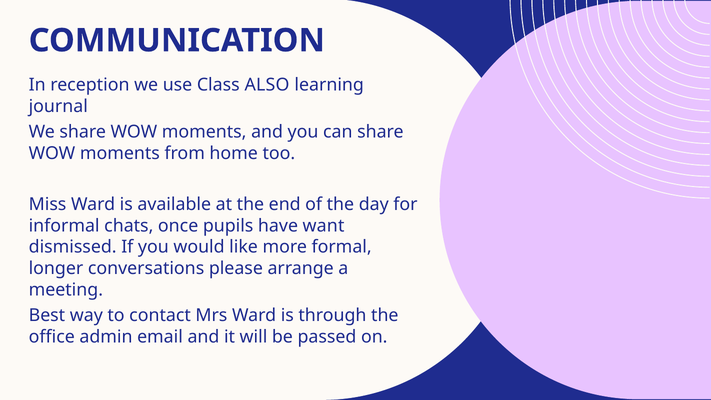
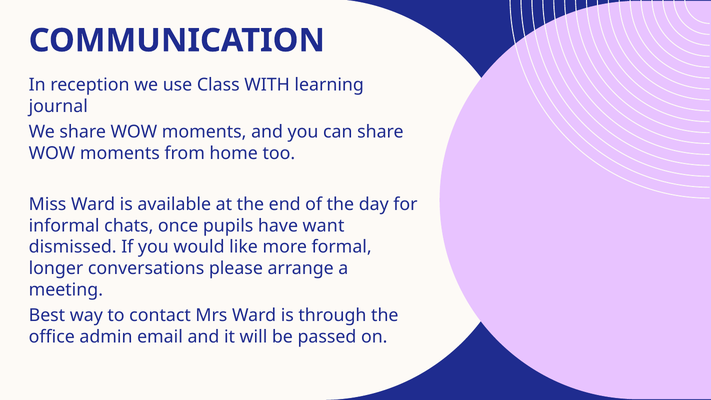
ALSO: ALSO -> WITH
